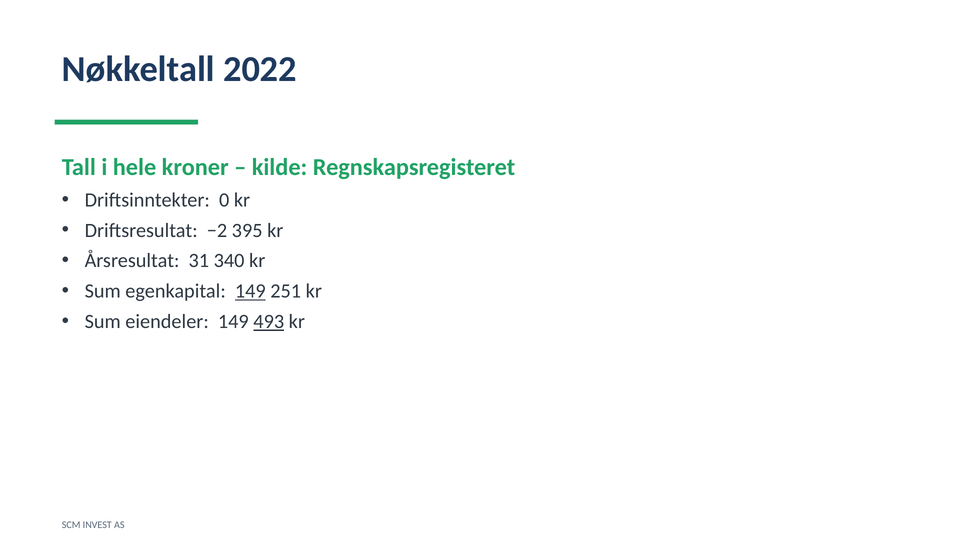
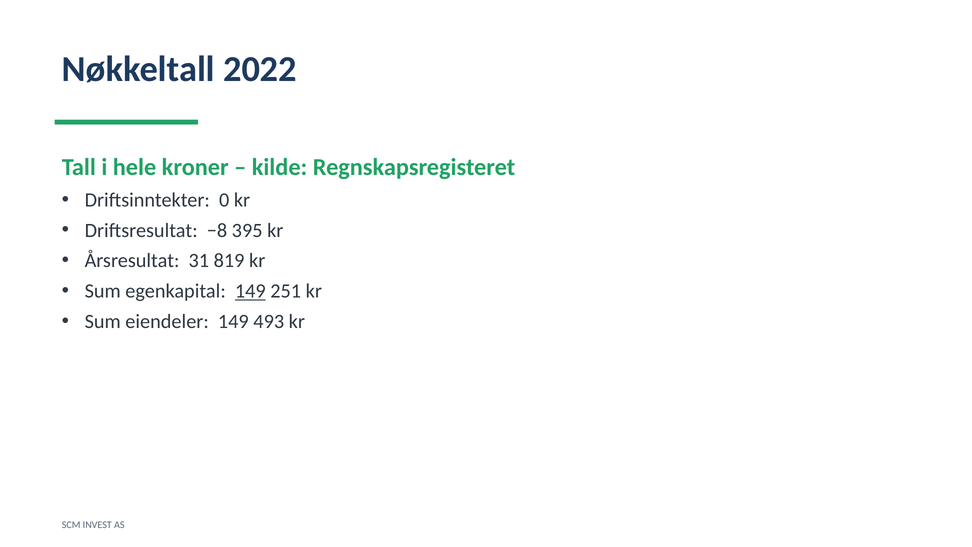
−2: −2 -> −8
340: 340 -> 819
493 underline: present -> none
